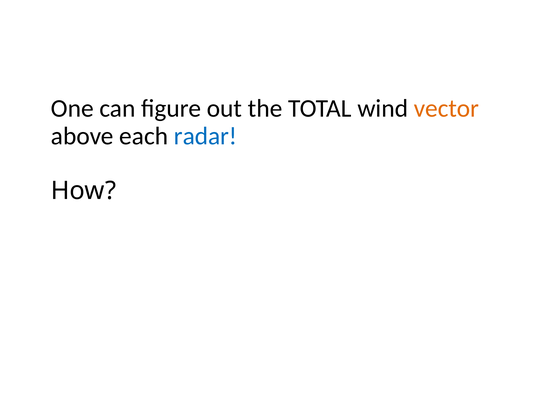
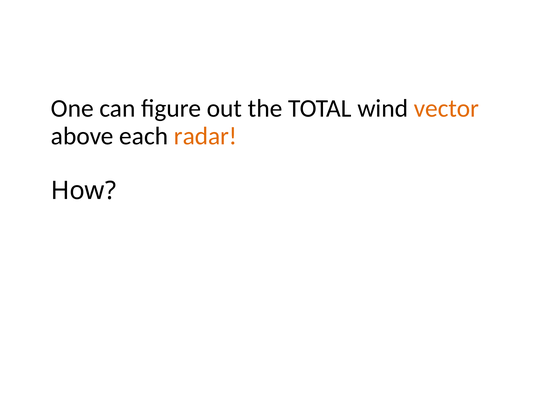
radar colour: blue -> orange
